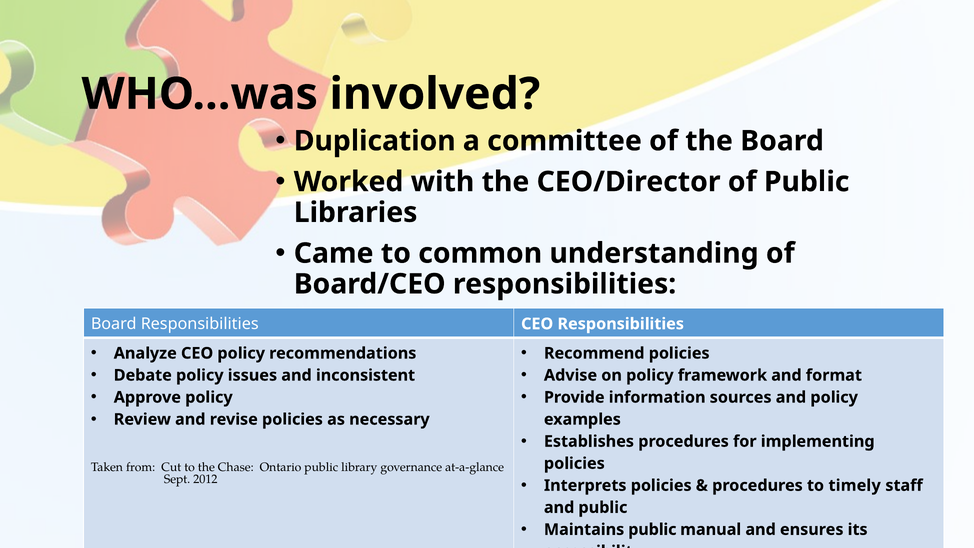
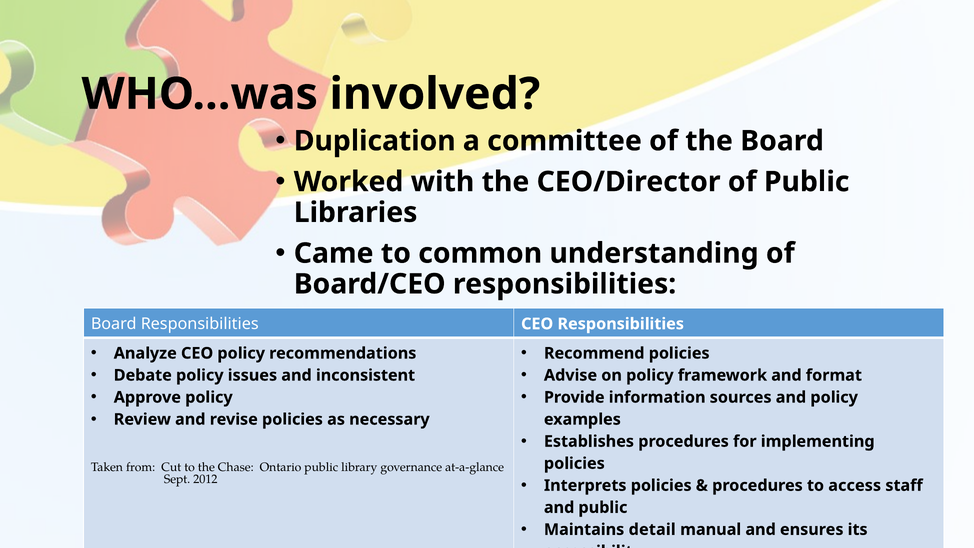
timely: timely -> access
Maintains public: public -> detail
